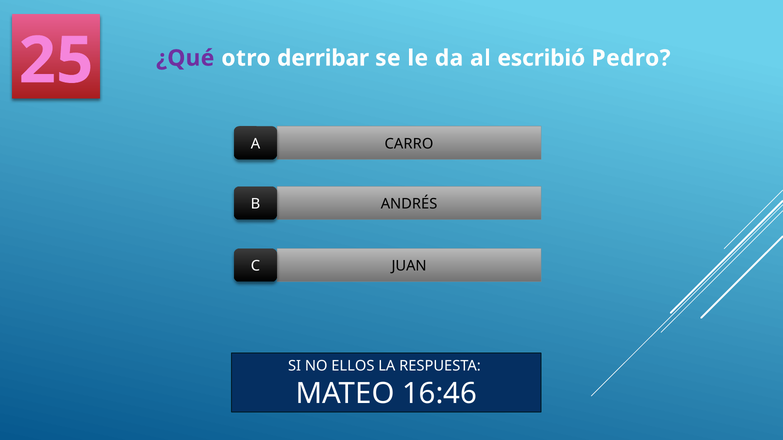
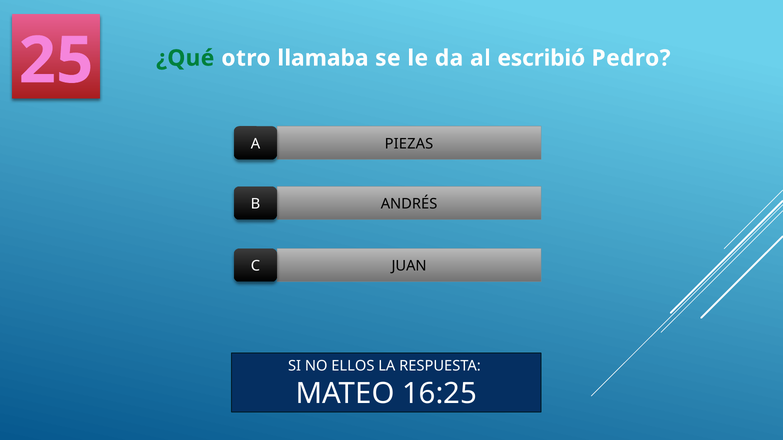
¿Qué colour: purple -> green
derribar: derribar -> llamaba
CARRO: CARRO -> PIEZAS
16:46: 16:46 -> 16:25
